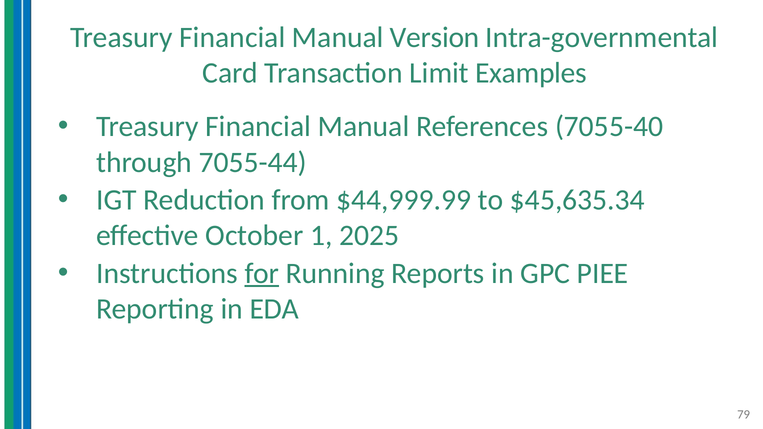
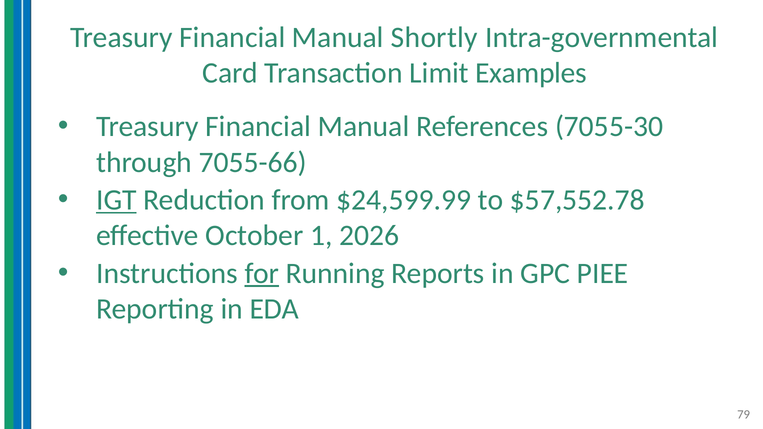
Version: Version -> Shortly
7055-40: 7055-40 -> 7055-30
7055-44: 7055-44 -> 7055-66
IGT underline: none -> present
$44,999.99: $44,999.99 -> $24,599.99
$45,635.34: $45,635.34 -> $57,552.78
2025: 2025 -> 2026
